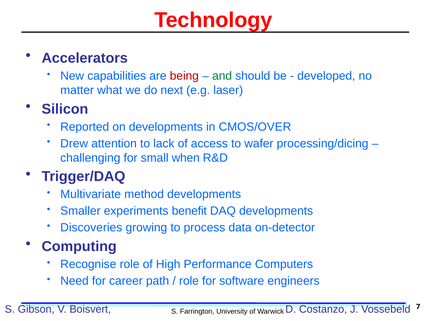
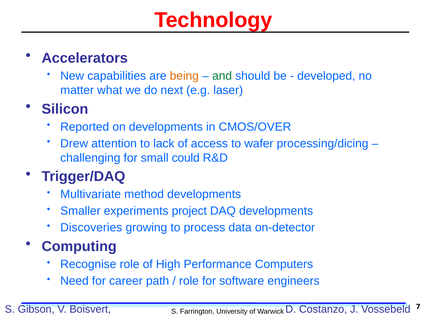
being colour: red -> orange
when: when -> could
benefit: benefit -> project
